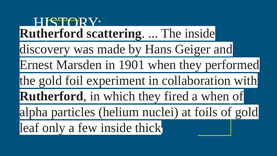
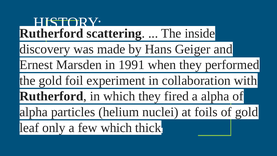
1901: 1901 -> 1991
a when: when -> alpha
few inside: inside -> which
